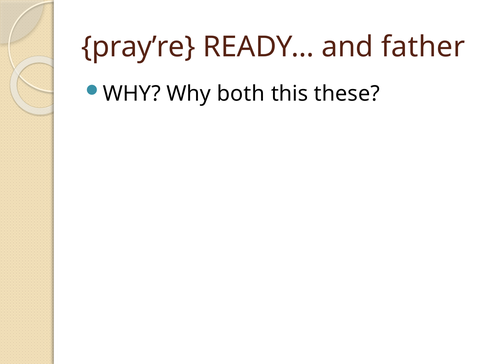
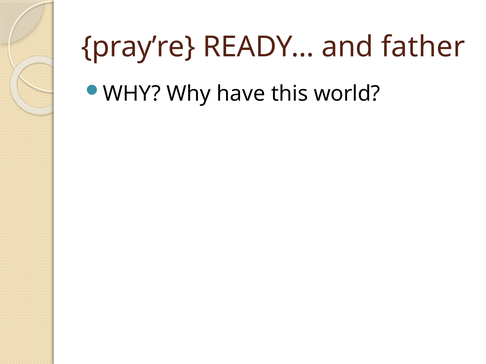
both: both -> have
these: these -> world
